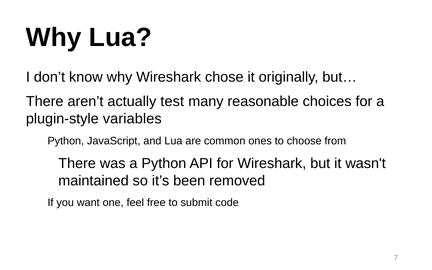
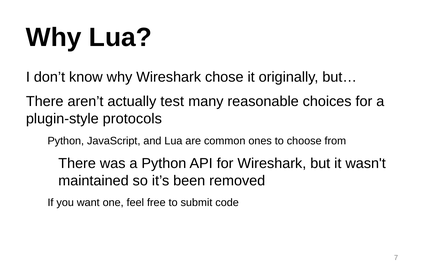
variables: variables -> protocols
